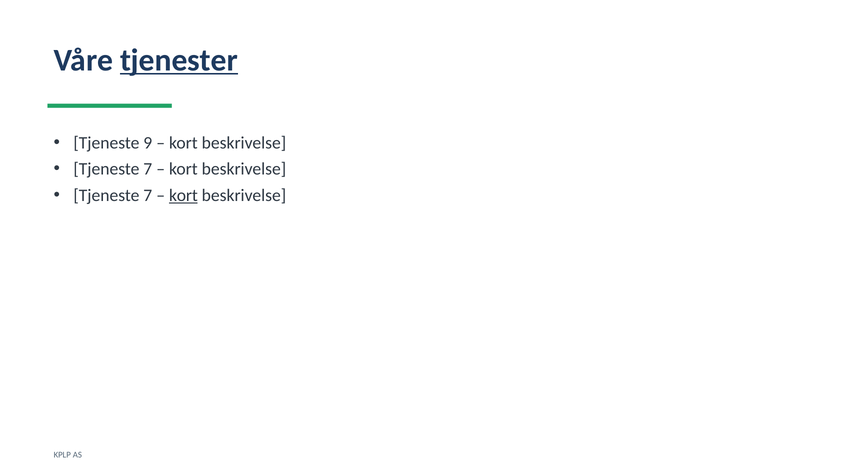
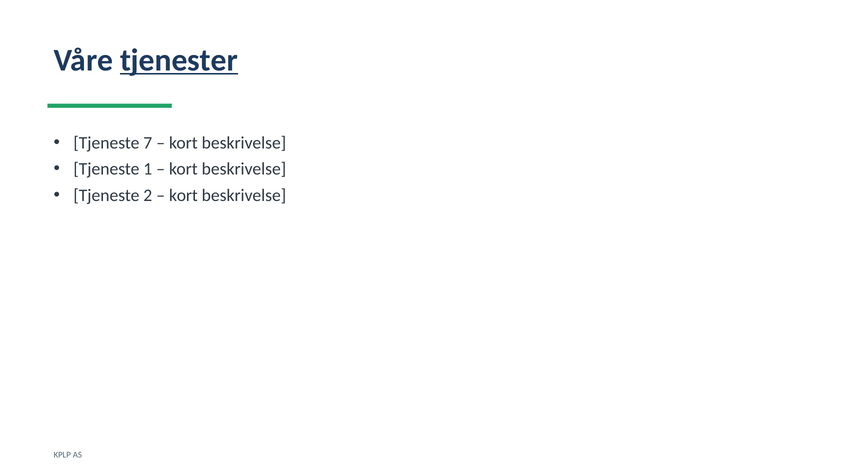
9: 9 -> 7
7 at (148, 169): 7 -> 1
7 at (148, 195): 7 -> 2
kort at (183, 195) underline: present -> none
